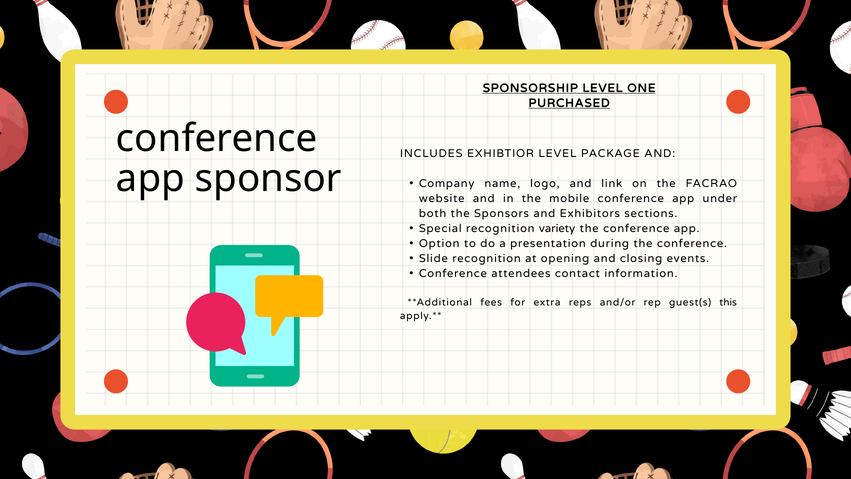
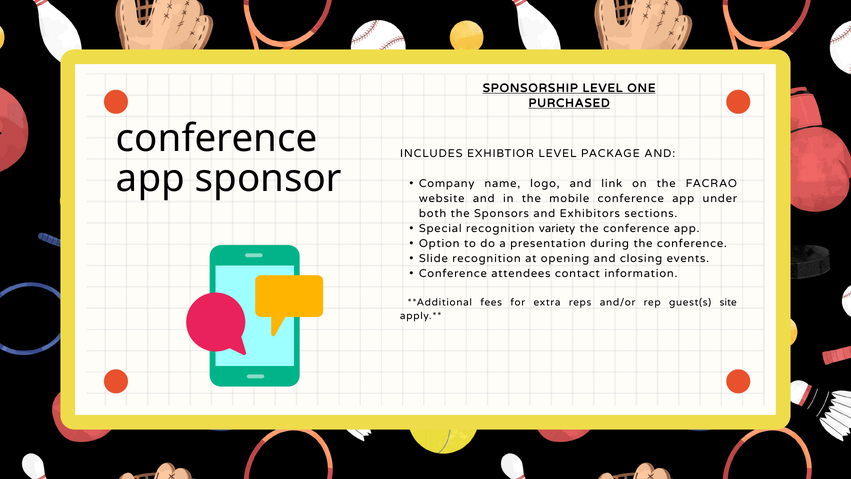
this: this -> site
